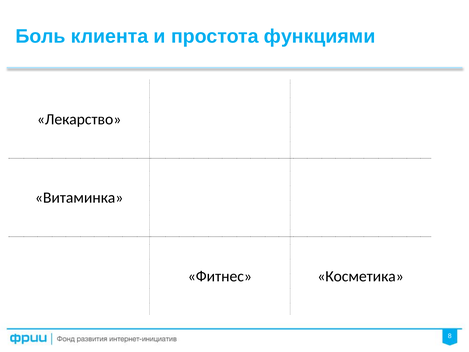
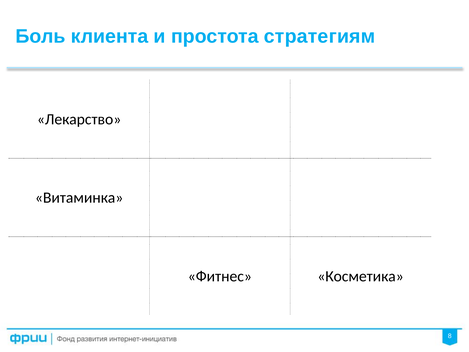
функциями: функциями -> стратегиям
